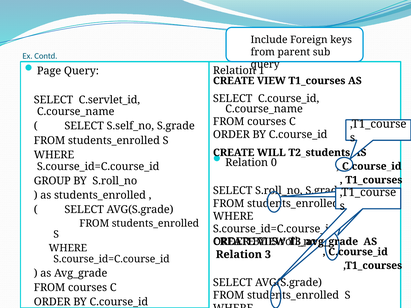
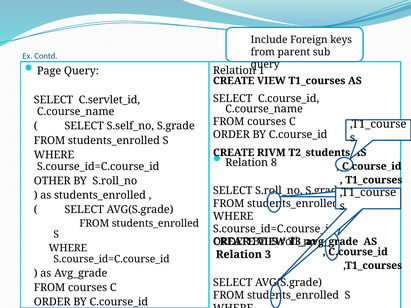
WILL: WILL -> RIVM
0: 0 -> 8
GROUP at (52, 181): GROUP -> OTHER
